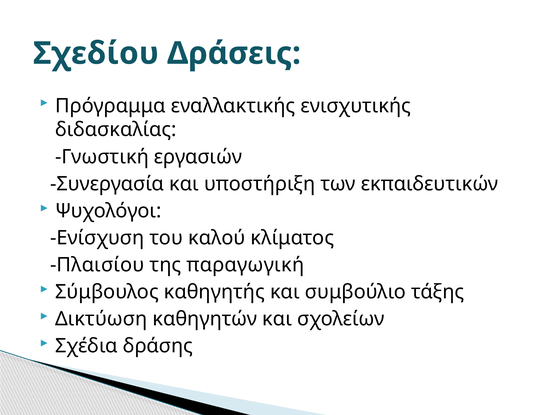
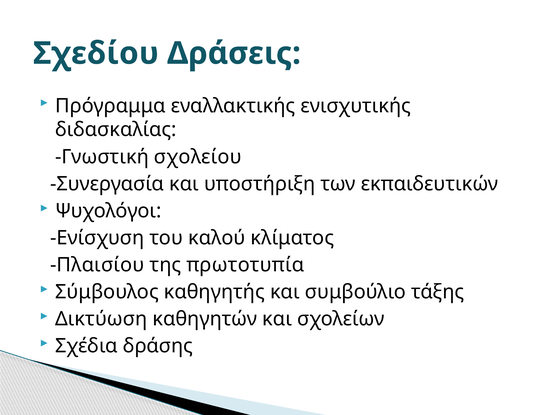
εργασιών: εργασιών -> σχολείου
παραγωγική: παραγωγική -> πρωτοτυπία
